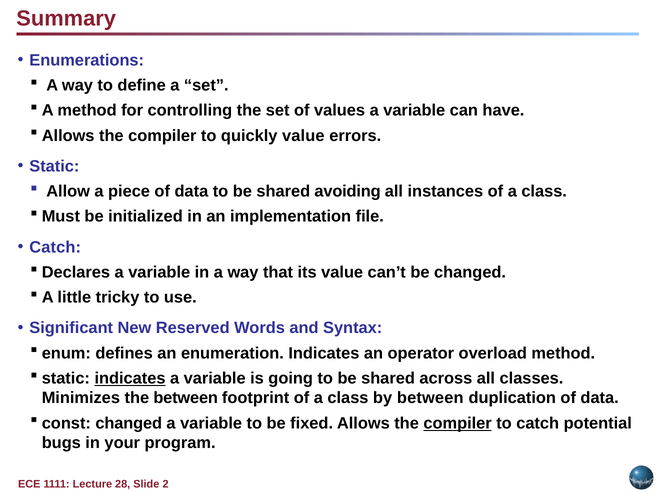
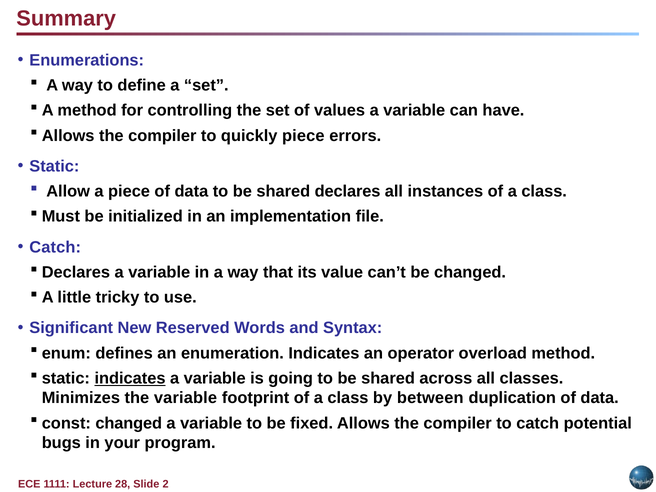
quickly value: value -> piece
avoiding: avoiding -> declares
the between: between -> variable
compiler at (458, 423) underline: present -> none
